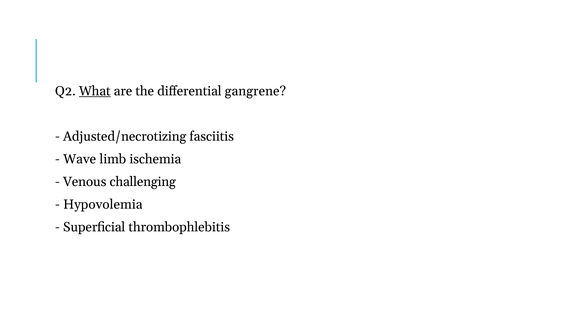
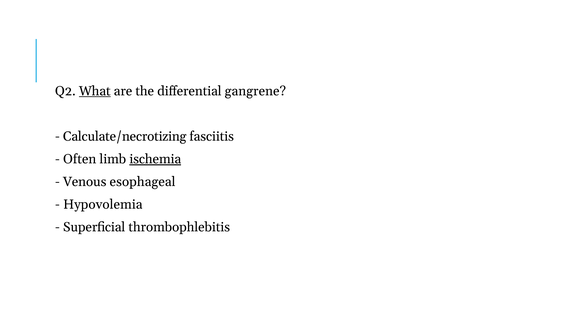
Adjusted/necrotizing: Adjusted/necrotizing -> Calculate/necrotizing
Wave: Wave -> Often
ischemia underline: none -> present
challenging: challenging -> esophageal
